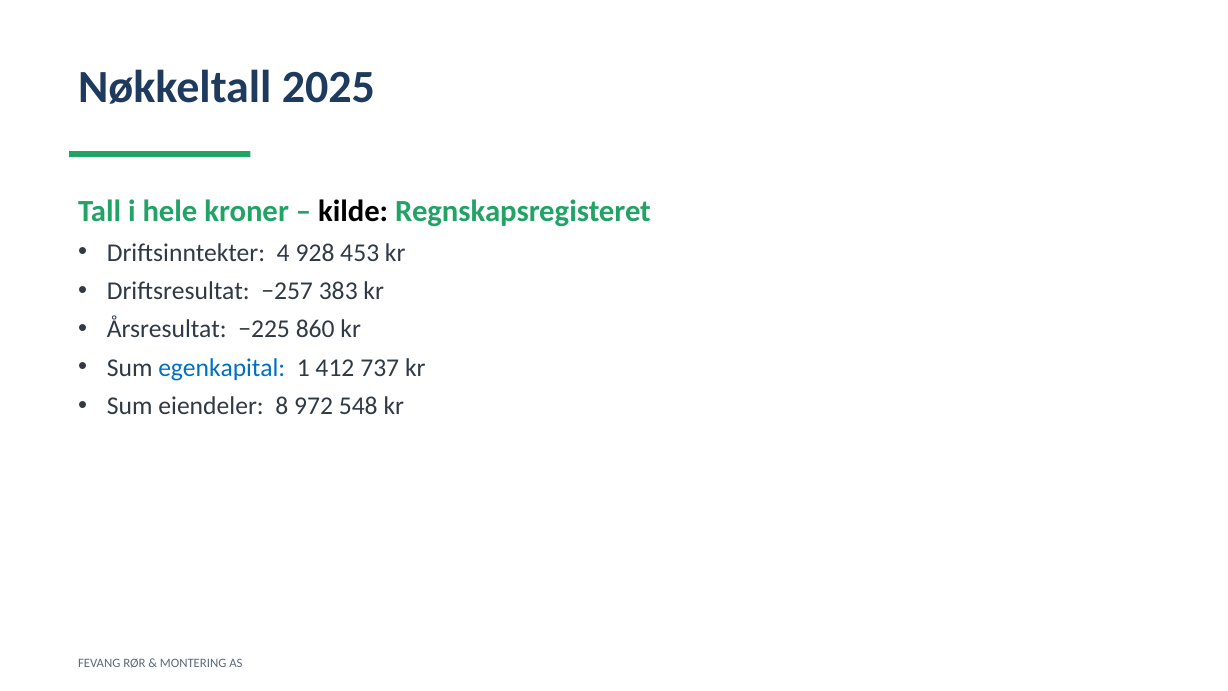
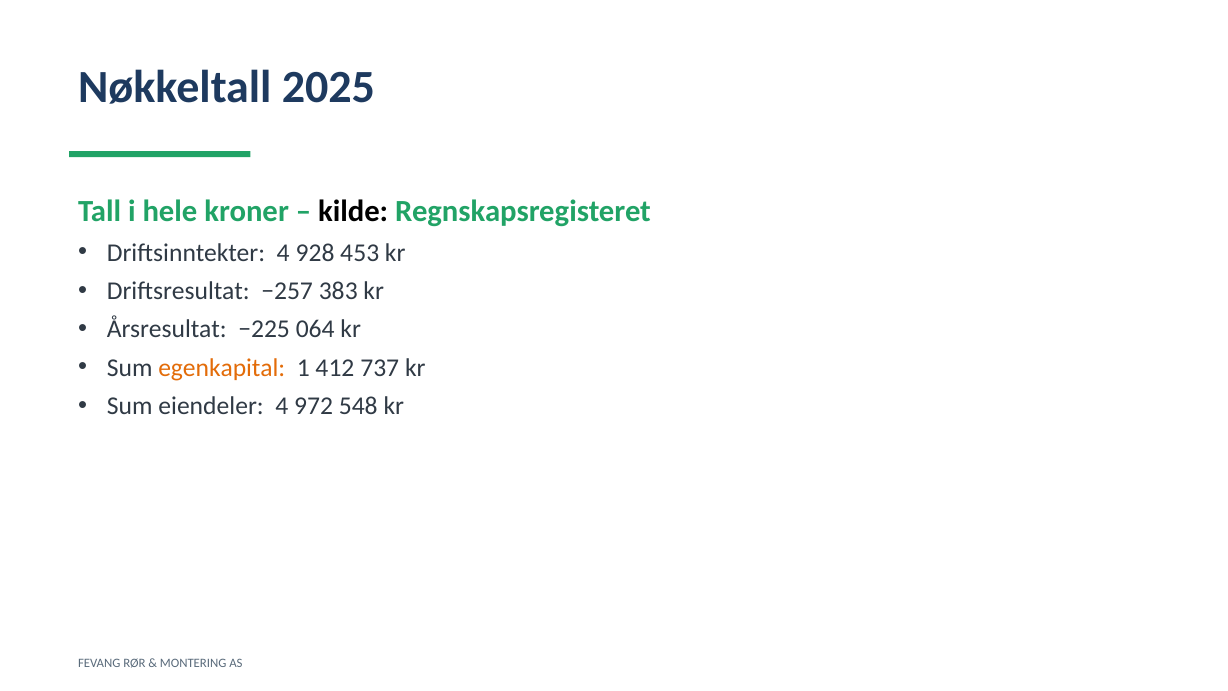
860: 860 -> 064
egenkapital colour: blue -> orange
eiendeler 8: 8 -> 4
